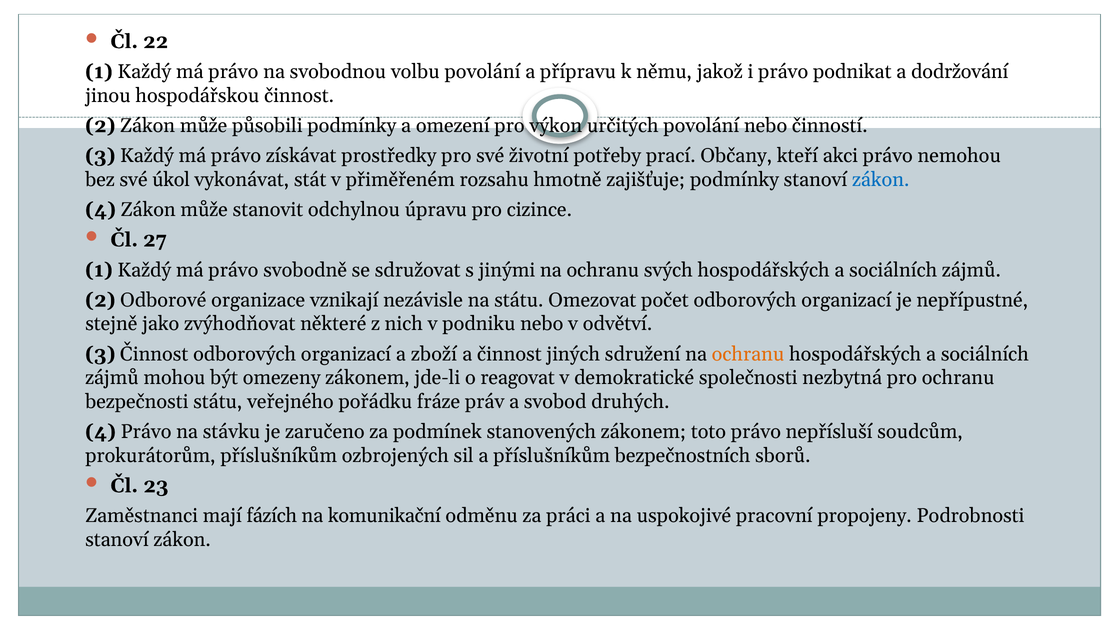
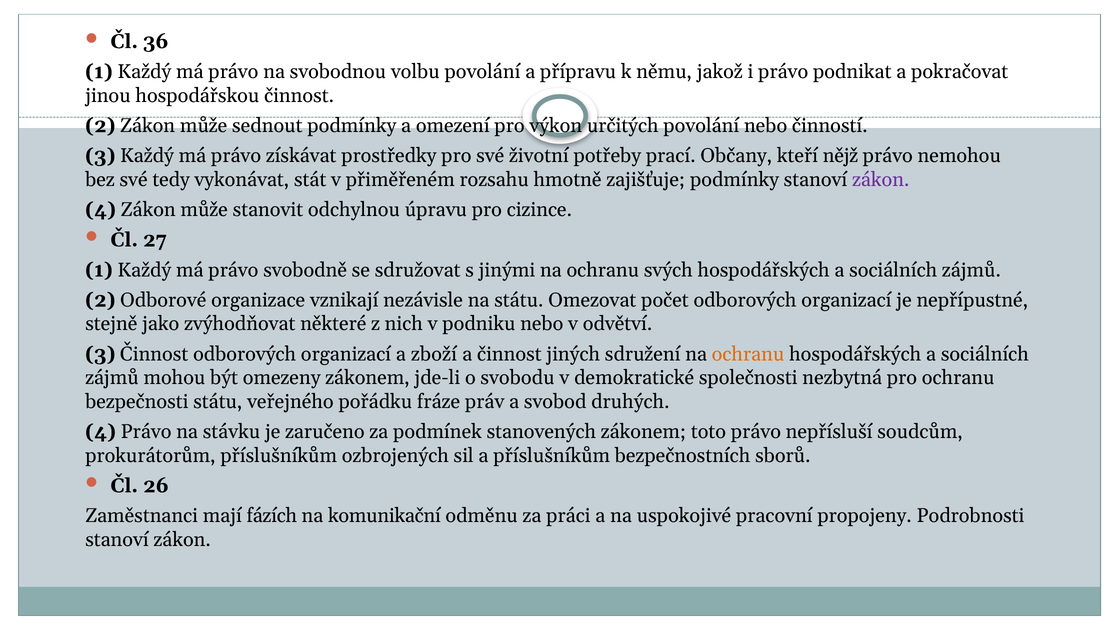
22: 22 -> 36
dodržování: dodržování -> pokračovat
působili: působili -> sednout
akci: akci -> nějž
úkol: úkol -> tedy
zákon at (881, 180) colour: blue -> purple
reagovat: reagovat -> svobodu
23: 23 -> 26
